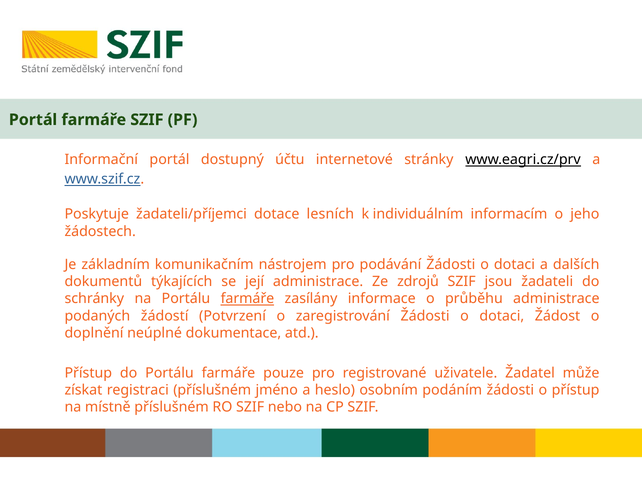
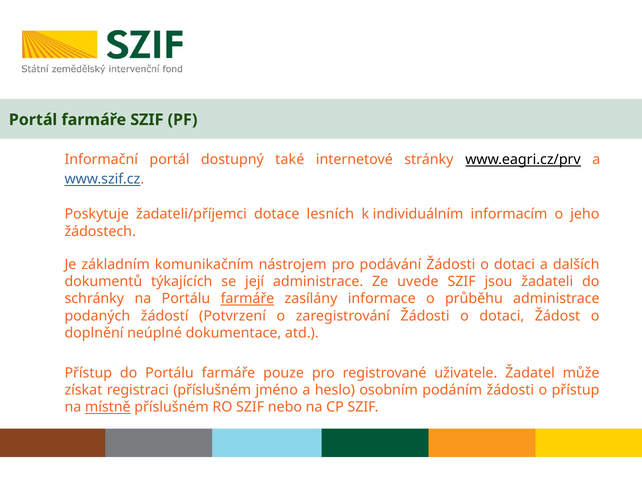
účtu: účtu -> také
zdrojů: zdrojů -> uvede
místně underline: none -> present
